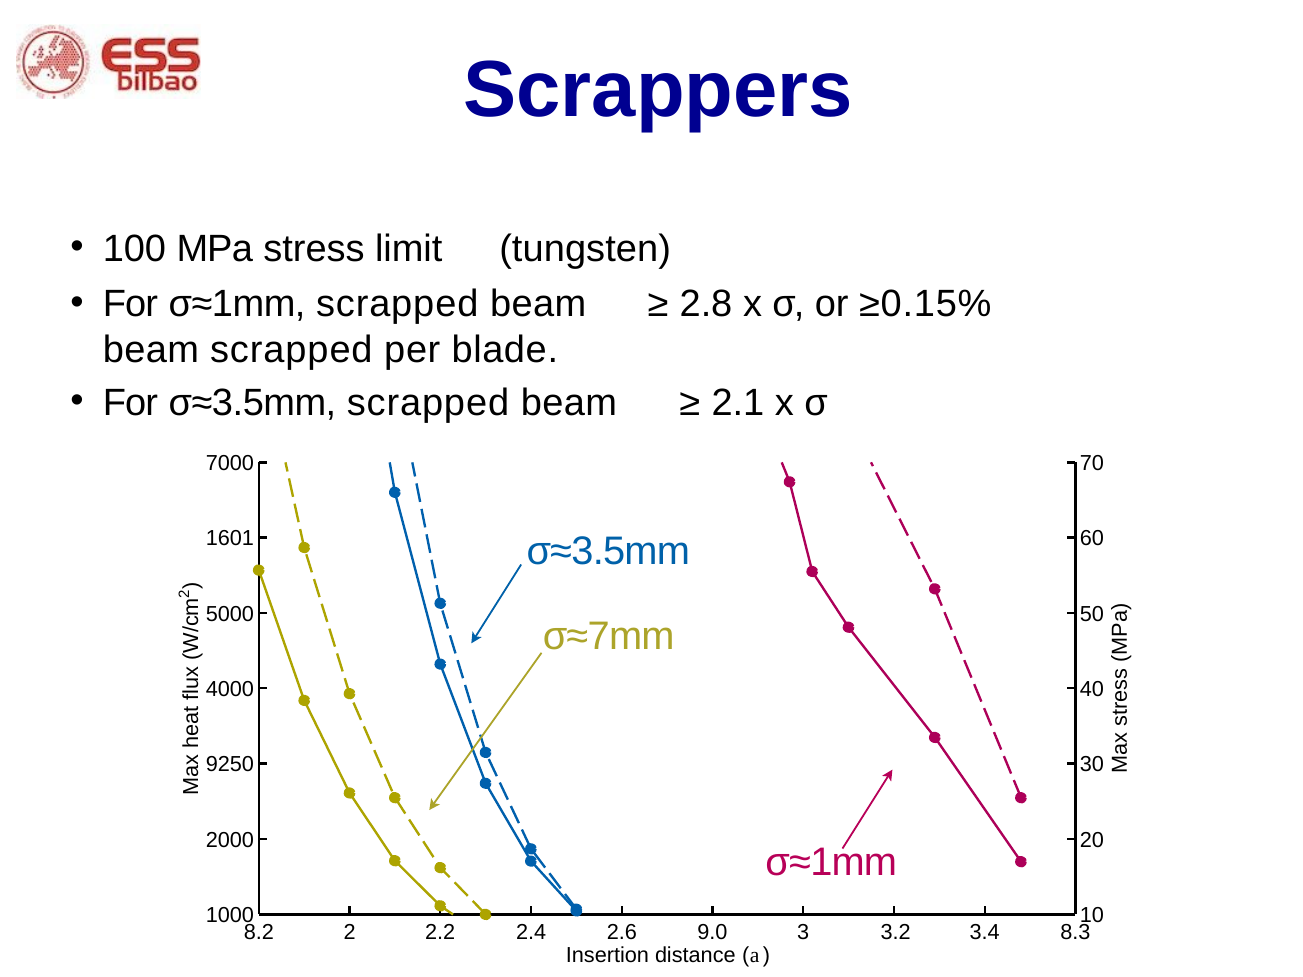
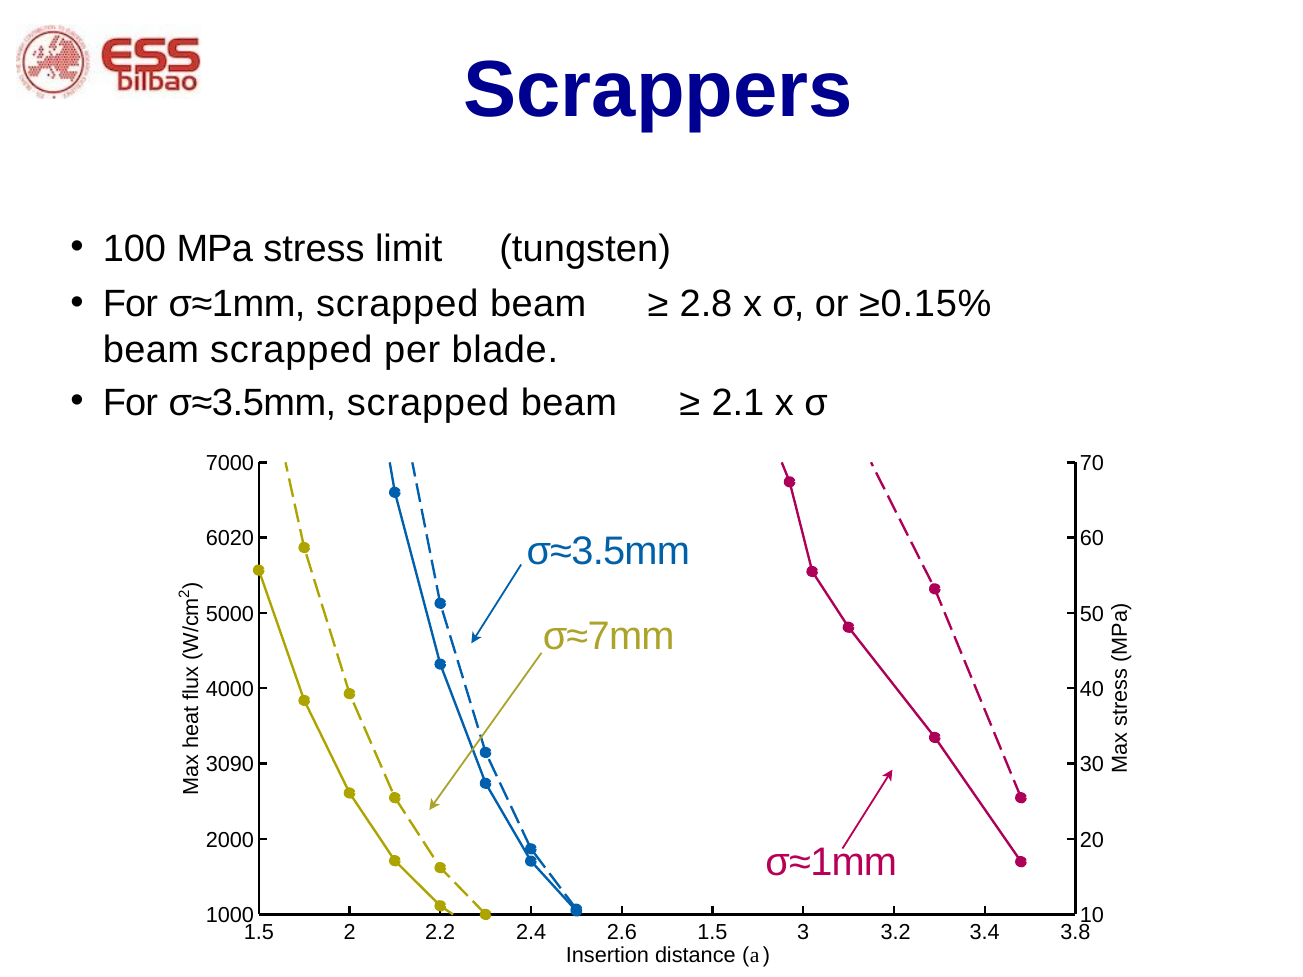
1601: 1601 -> 6020
9250: 9250 -> 3090
8.2 at (259, 932): 8.2 -> 1.5
2.6 9.0: 9.0 -> 1.5
8.3: 8.3 -> 3.8
